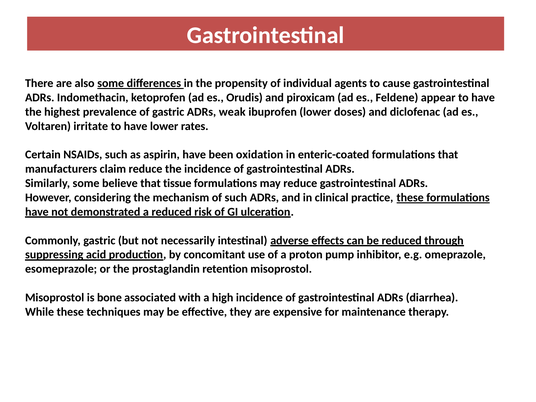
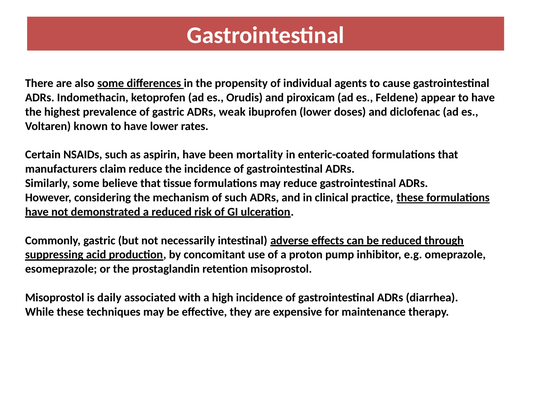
irritate: irritate -> known
oxidation: oxidation -> mortality
bone: bone -> daily
